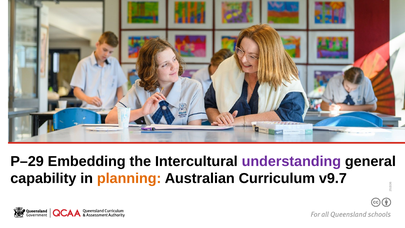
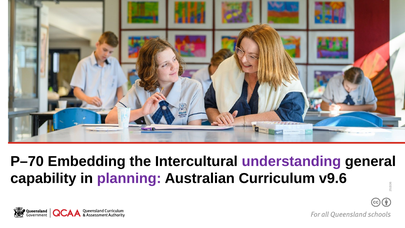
P–29: P–29 -> P–70
planning colour: orange -> purple
v9.7: v9.7 -> v9.6
